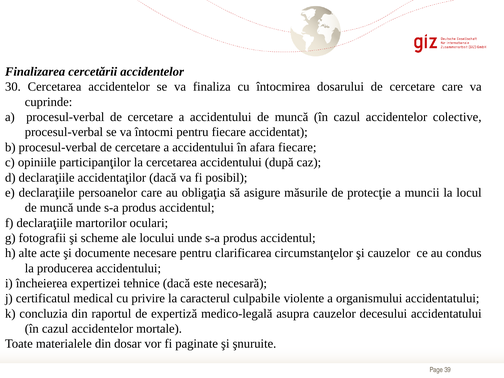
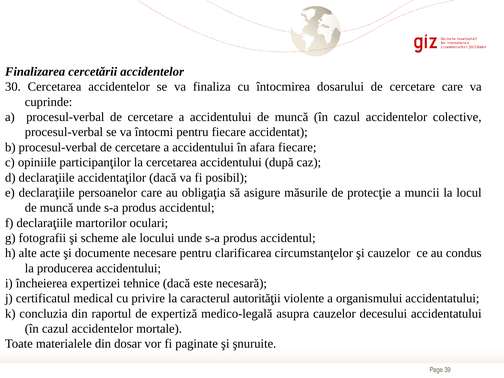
culpabile: culpabile -> autorităţii
